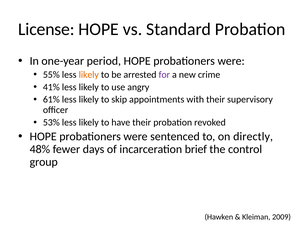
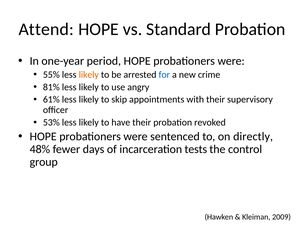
License: License -> Attend
for colour: purple -> blue
41%: 41% -> 81%
brief: brief -> tests
